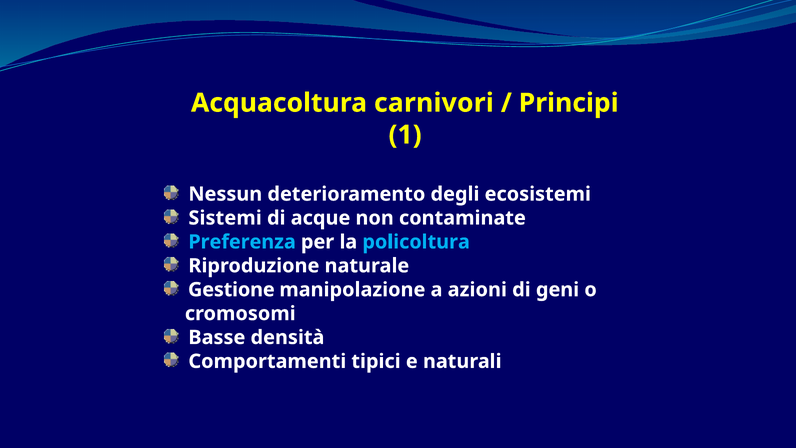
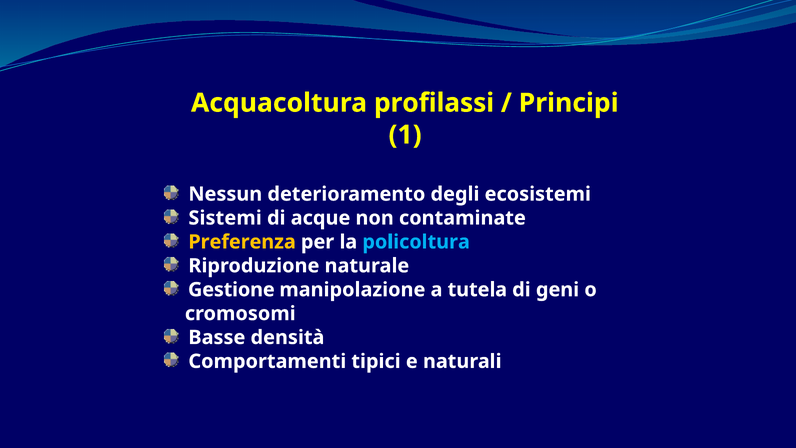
carnivori: carnivori -> profilassi
Preferenza colour: light blue -> yellow
azioni: azioni -> tutela
